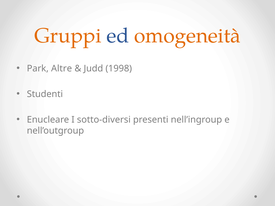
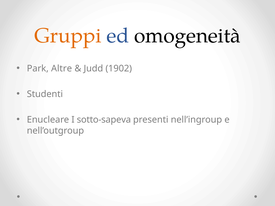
omogeneità colour: orange -> black
1998: 1998 -> 1902
sotto-diversi: sotto-diversi -> sotto-sapeva
